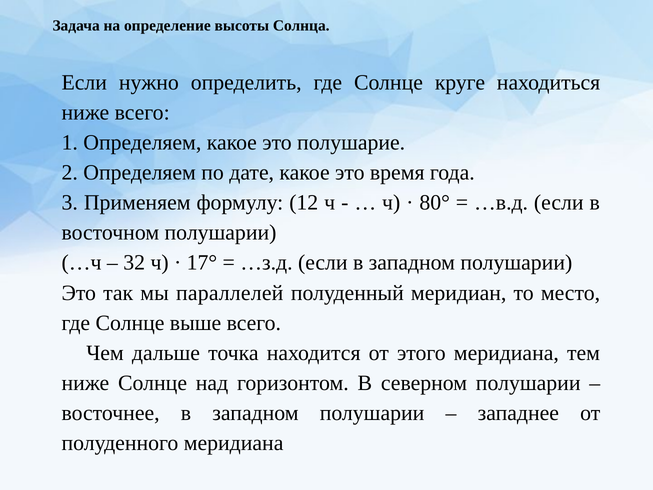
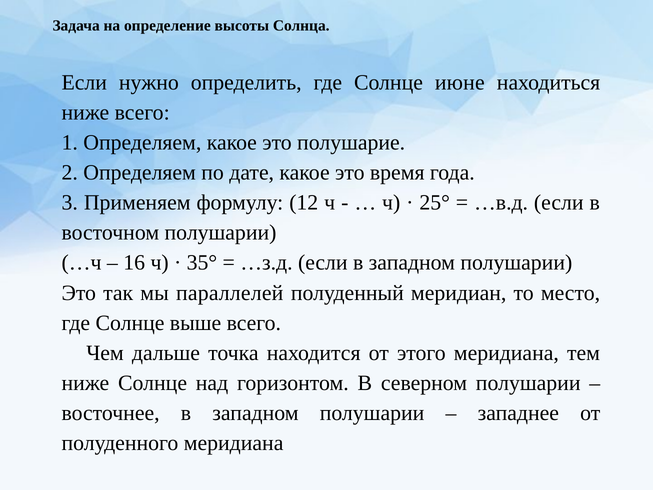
круге: круге -> июне
80°: 80° -> 25°
32: 32 -> 16
17°: 17° -> 35°
